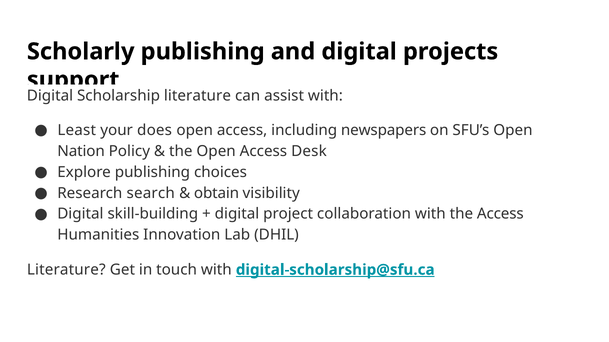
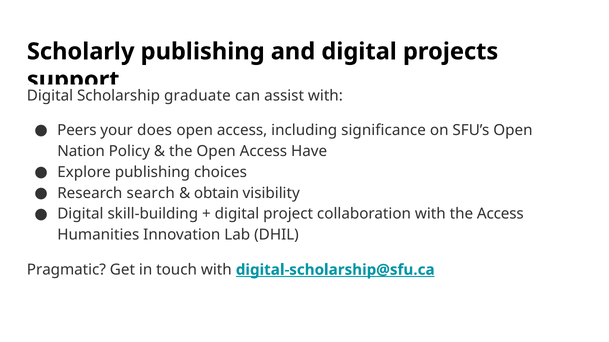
Scholarship literature: literature -> graduate
Least: Least -> Peers
newspapers: newspapers -> significance
Desk: Desk -> Have
Literature at (66, 270): Literature -> Pragmatic
